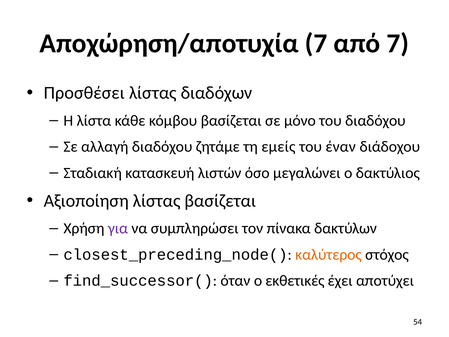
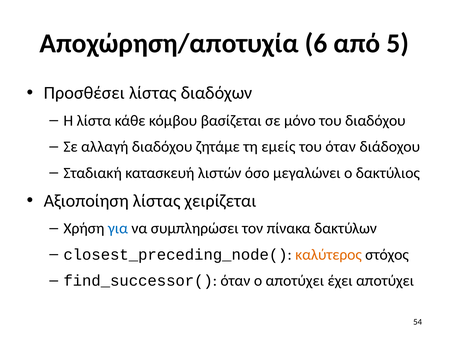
Αποχώρηση/αποτυχία 7: 7 -> 6
από 7: 7 -> 5
του έναν: έναν -> όταν
λίστας βασίζεται: βασίζεται -> χειρίζεται
για colour: purple -> blue
ο εκθετικές: εκθετικές -> αποτύχει
